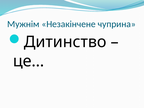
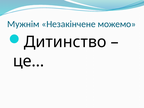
чуприна: чуприна -> можемо
